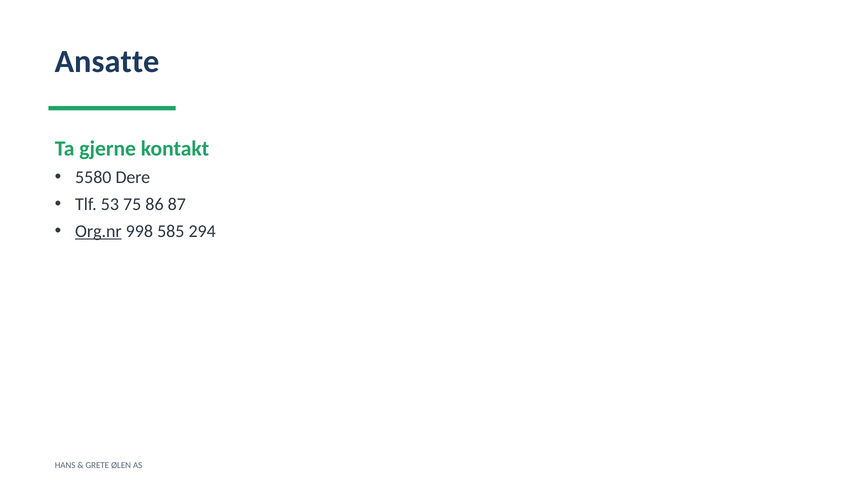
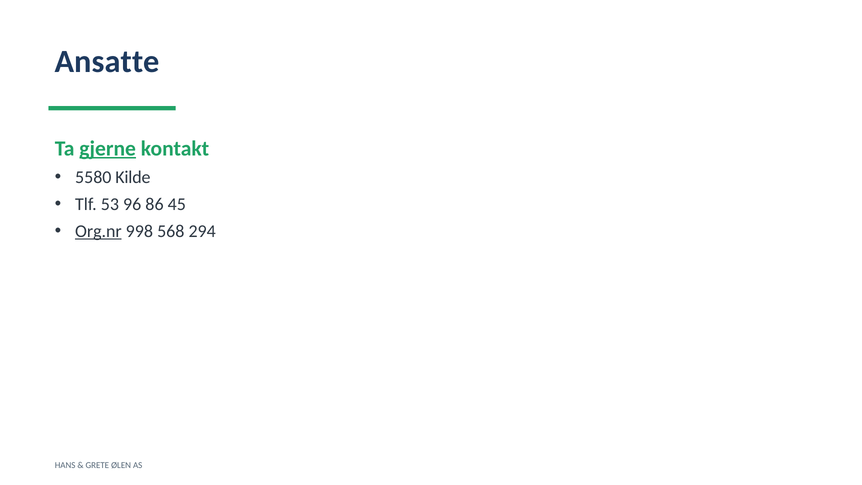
gjerne underline: none -> present
Dere: Dere -> Kilde
75: 75 -> 96
87: 87 -> 45
585: 585 -> 568
